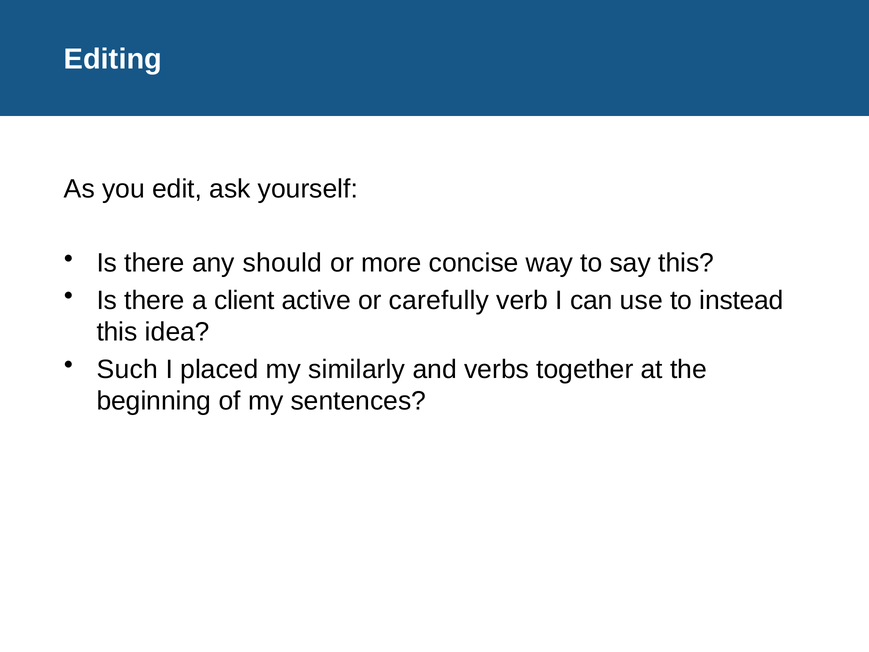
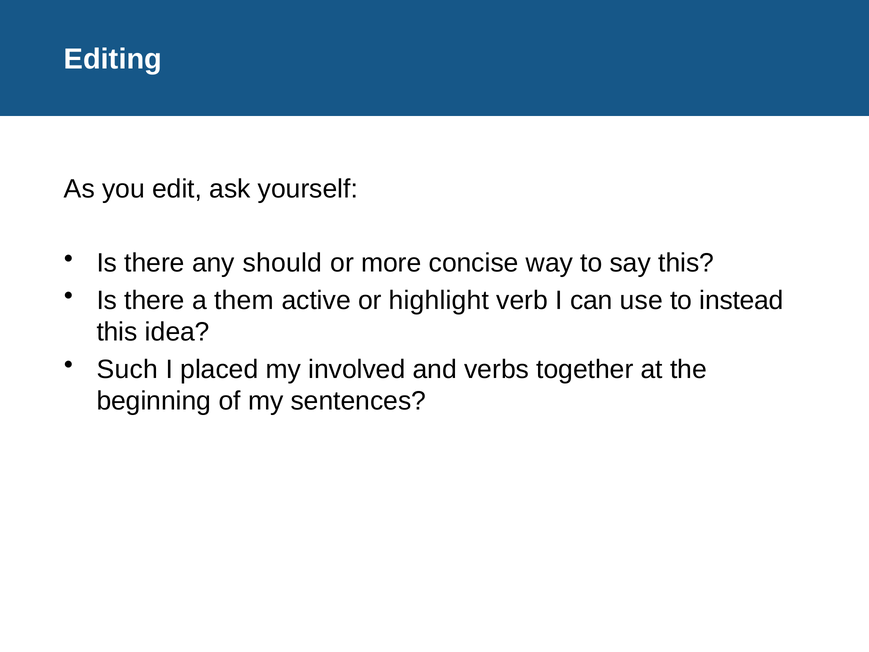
client: client -> them
carefully: carefully -> highlight
similarly: similarly -> involved
